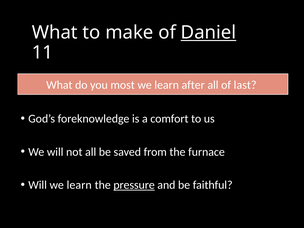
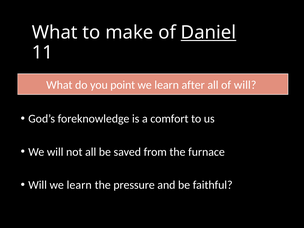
most: most -> point
of last: last -> will
pressure underline: present -> none
